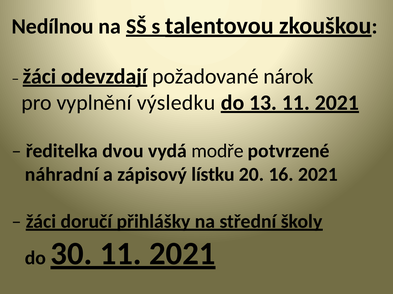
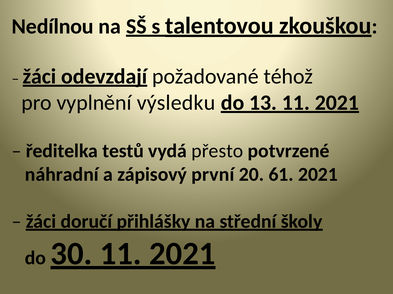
nárok: nárok -> téhož
dvou: dvou -> testů
modře: modře -> přesto
lístku: lístku -> první
16: 16 -> 61
